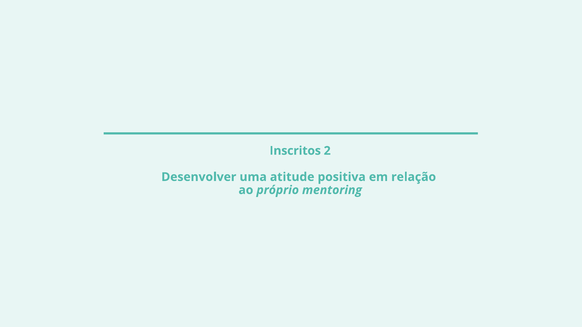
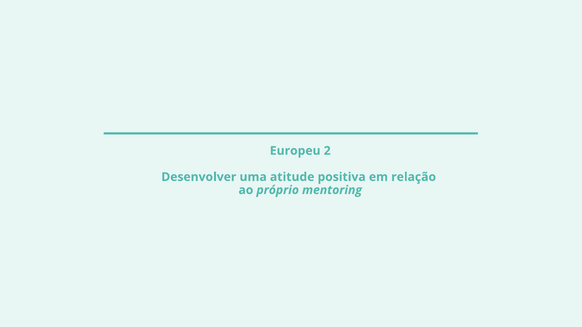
Inscritos: Inscritos -> Europeu
